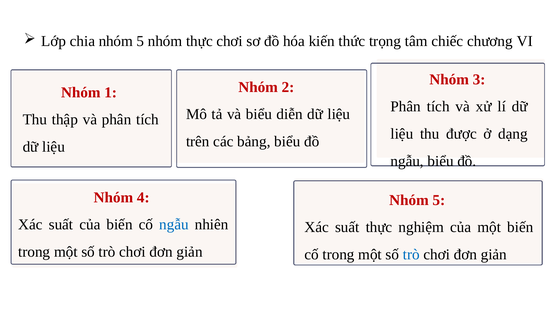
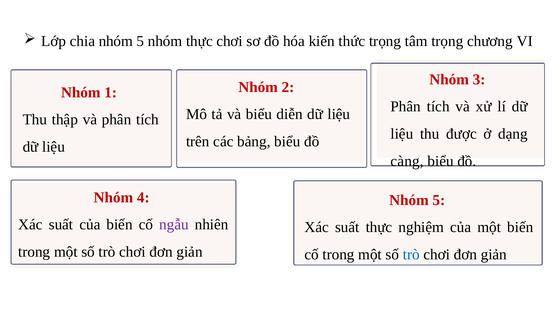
tâm chiếc: chiếc -> trọng
ngẫu at (407, 161): ngẫu -> càng
ngẫu at (174, 225) colour: blue -> purple
